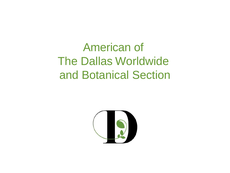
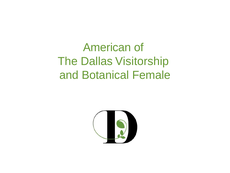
Worldwide: Worldwide -> Visitorship
Section: Section -> Female
